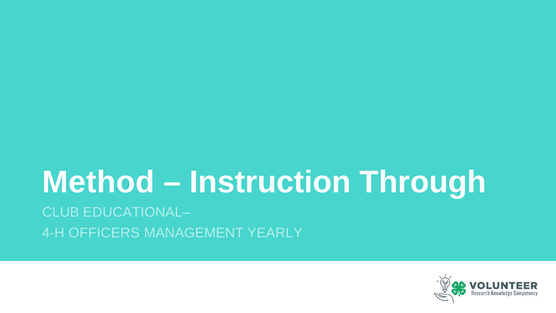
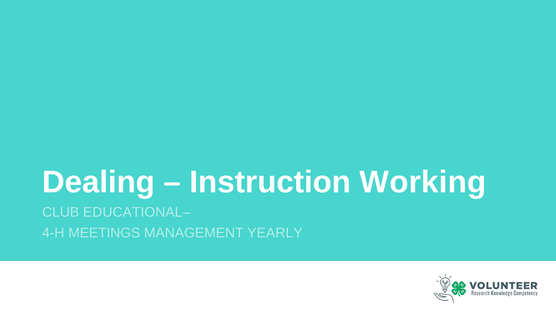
Method: Method -> Dealing
Through: Through -> Working
OFFICERS: OFFICERS -> MEETINGS
